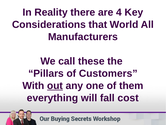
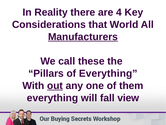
Manufacturers underline: none -> present
of Customers: Customers -> Everything
cost: cost -> view
